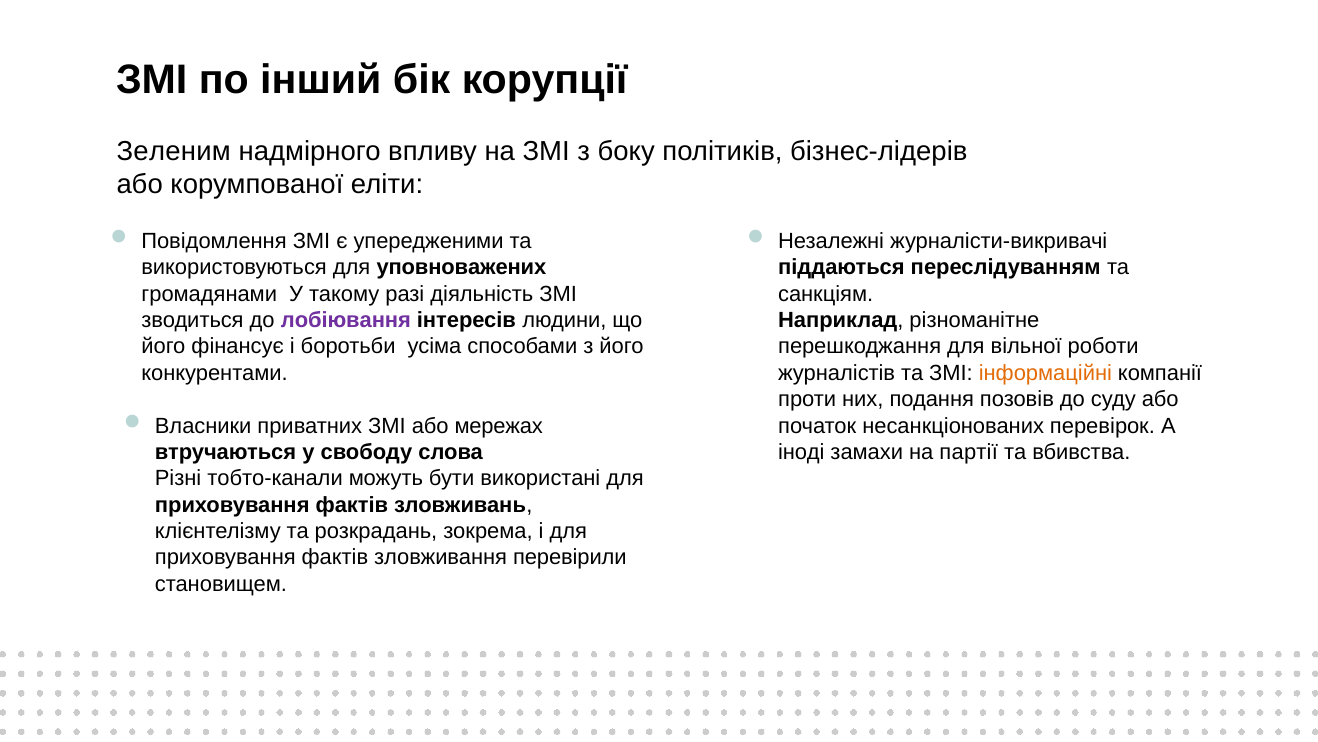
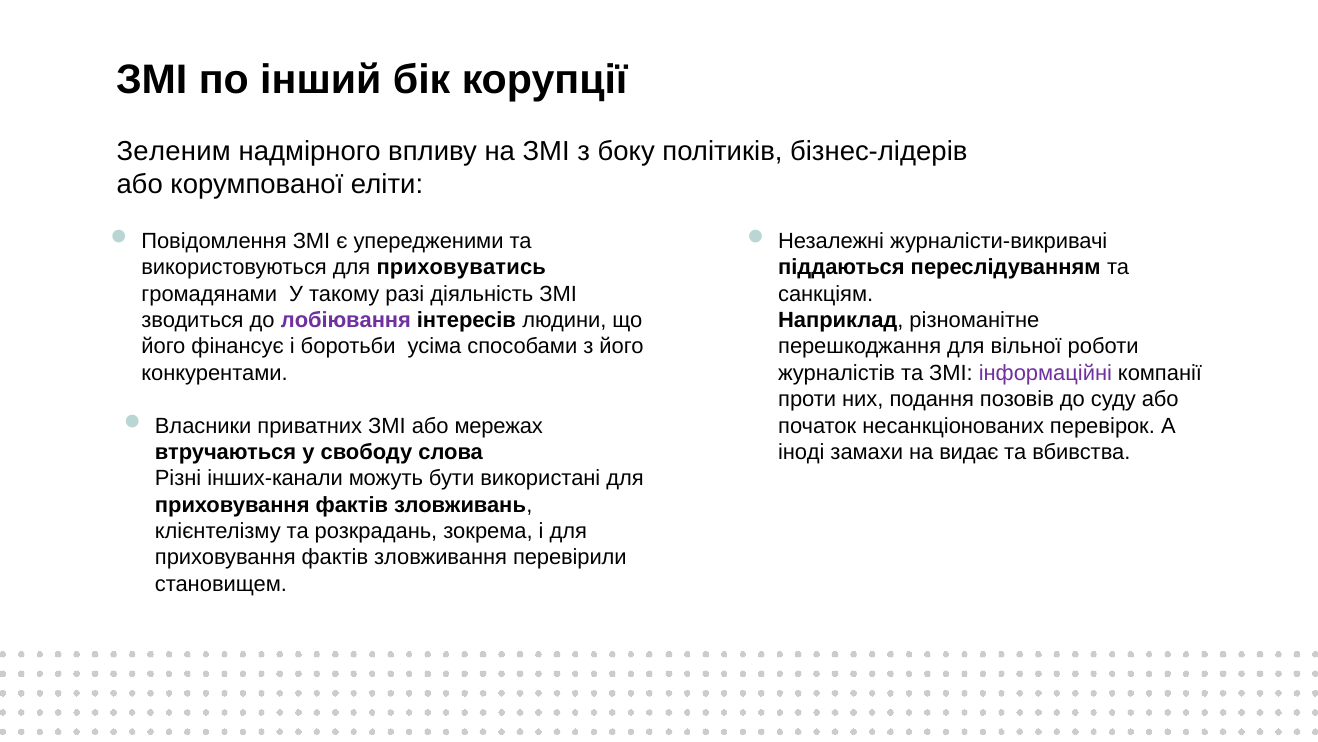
уповноважених: уповноважених -> приховуватись
інформаційні colour: orange -> purple
партії: партії -> видає
тобто-канали: тобто-канали -> інших-канали
